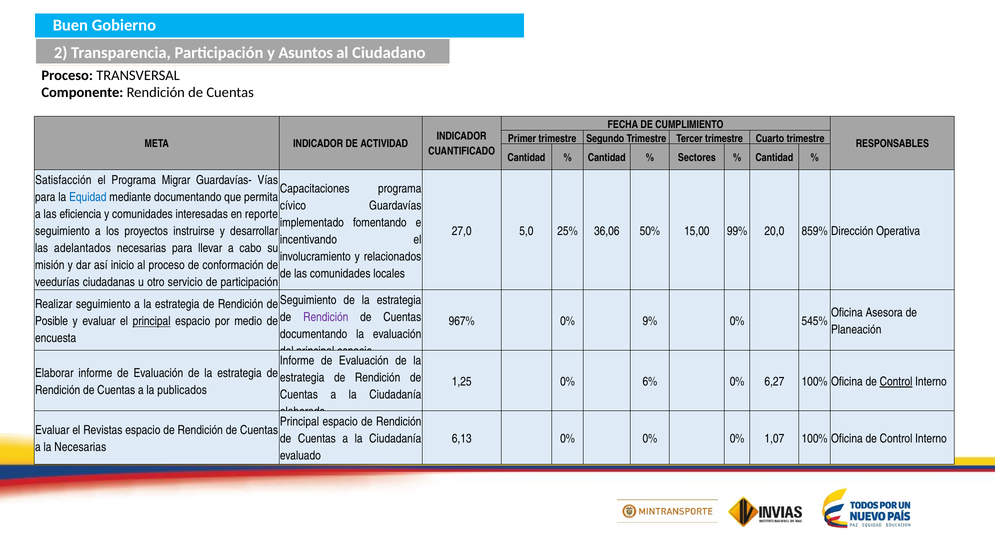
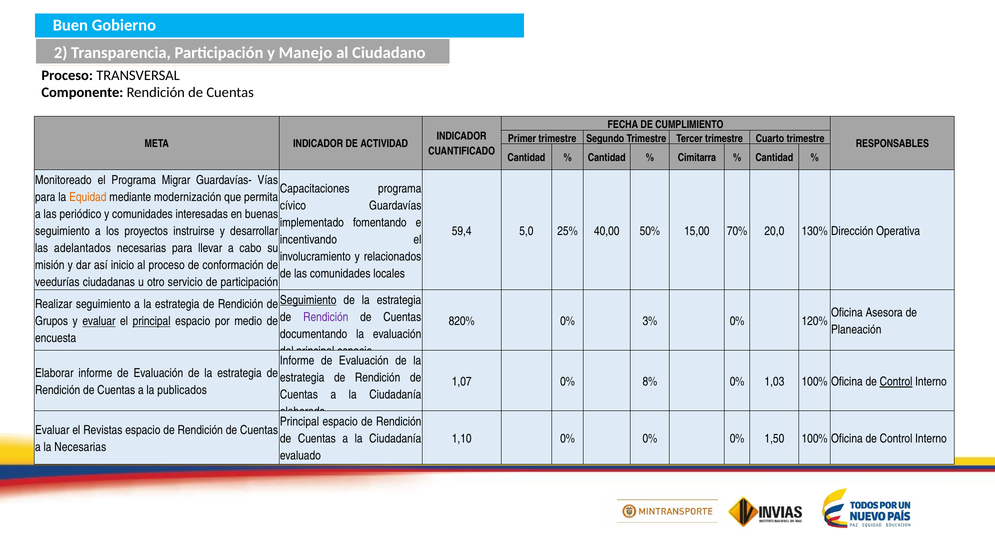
Asuntos: Asuntos -> Manejo
Sectores: Sectores -> Cimitarra
Satisfacción: Satisfacción -> Monitoreado
Equidad colour: blue -> orange
mediante documentando: documentando -> modernización
eficiencia: eficiencia -> periódico
reporte: reporte -> buenas
27,0: 27,0 -> 59,4
36,06: 36,06 -> 40,00
99%: 99% -> 70%
859%: 859% -> 130%
Seguimiento at (308, 300) underline: none -> present
Posible: Posible -> Grupos
evaluar at (99, 322) underline: none -> present
967%: 967% -> 820%
9%: 9% -> 3%
545%: 545% -> 120%
1,25: 1,25 -> 1,07
6%: 6% -> 8%
6,27: 6,27 -> 1,03
6,13: 6,13 -> 1,10
1,07: 1,07 -> 1,50
